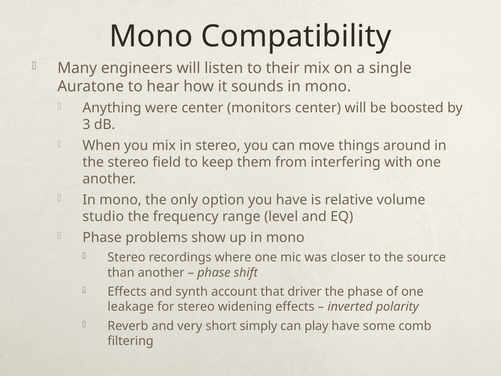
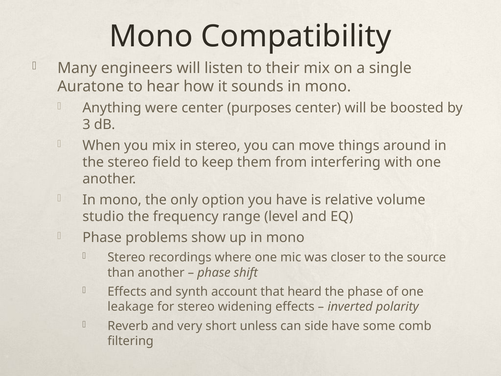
monitors: monitors -> purposes
driver: driver -> heard
simply: simply -> unless
play: play -> side
